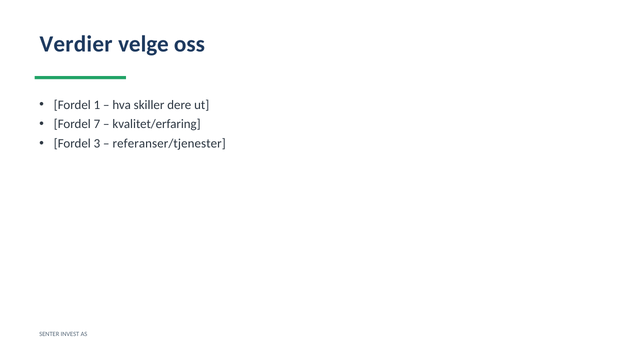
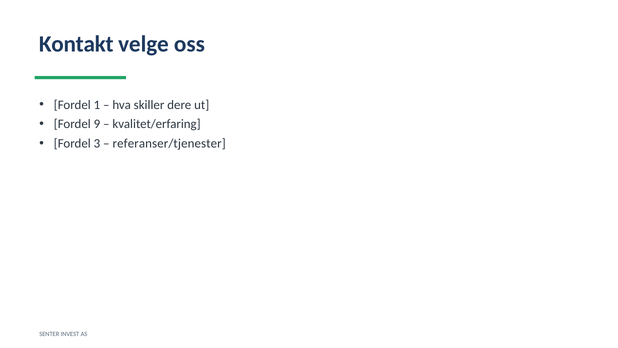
Verdier: Verdier -> Kontakt
7: 7 -> 9
